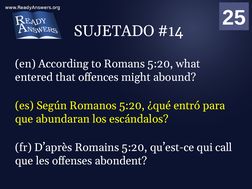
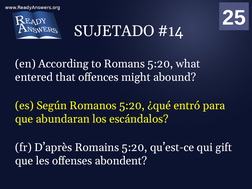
call: call -> gift
